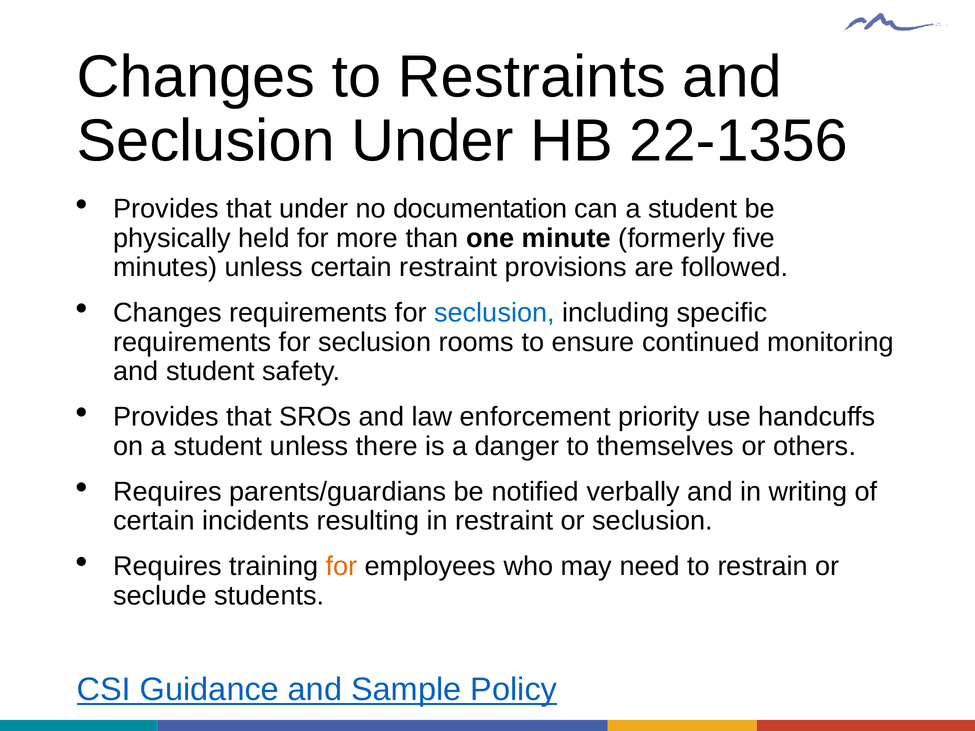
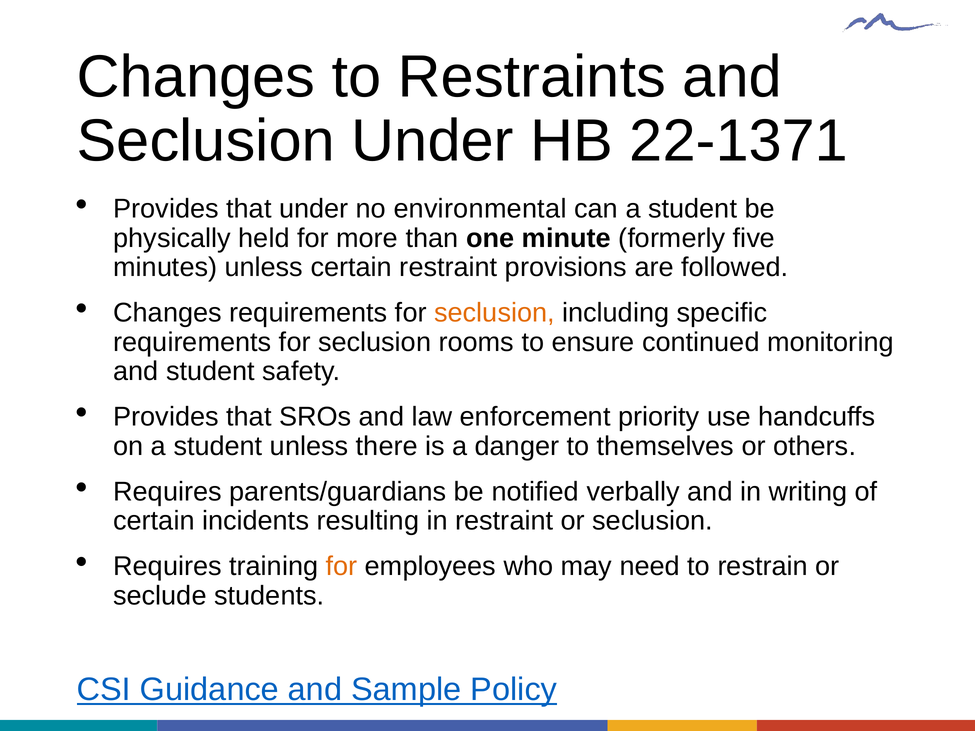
22-1356: 22-1356 -> 22-1371
documentation: documentation -> environmental
seclusion at (494, 313) colour: blue -> orange
